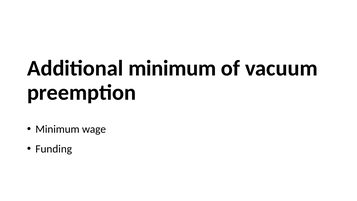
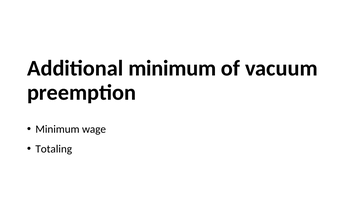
Funding: Funding -> Totaling
